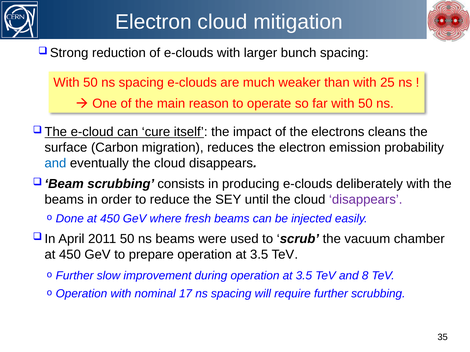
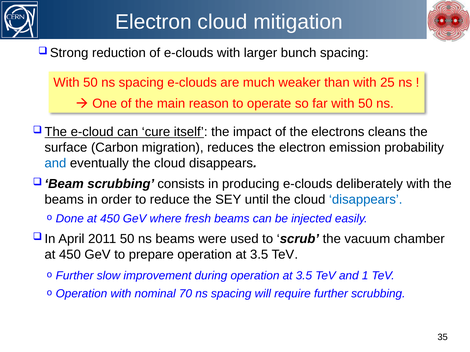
disappears at (366, 200) colour: purple -> blue
8: 8 -> 1
17: 17 -> 70
